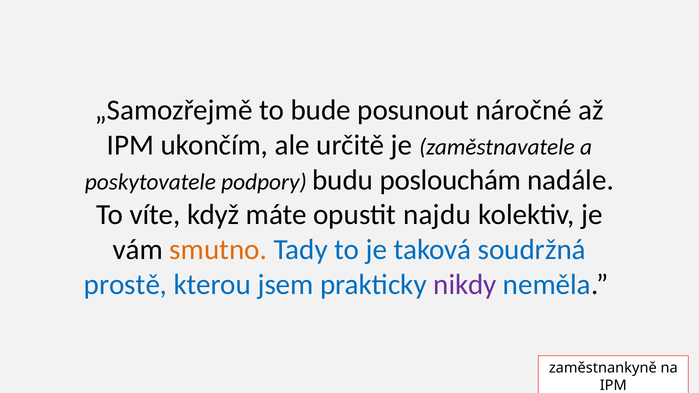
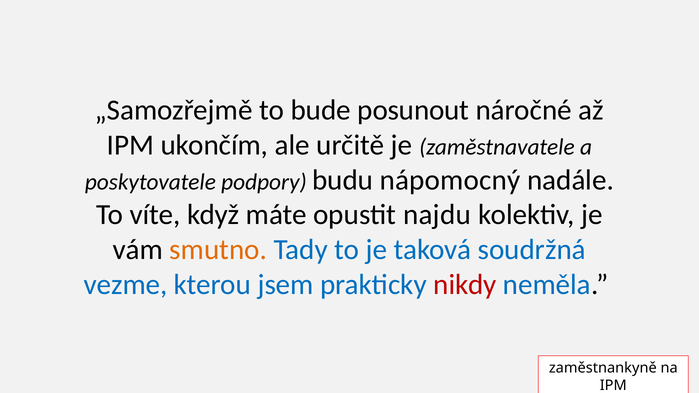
poslouchám: poslouchám -> nápomocný
prostě: prostě -> vezme
nikdy colour: purple -> red
